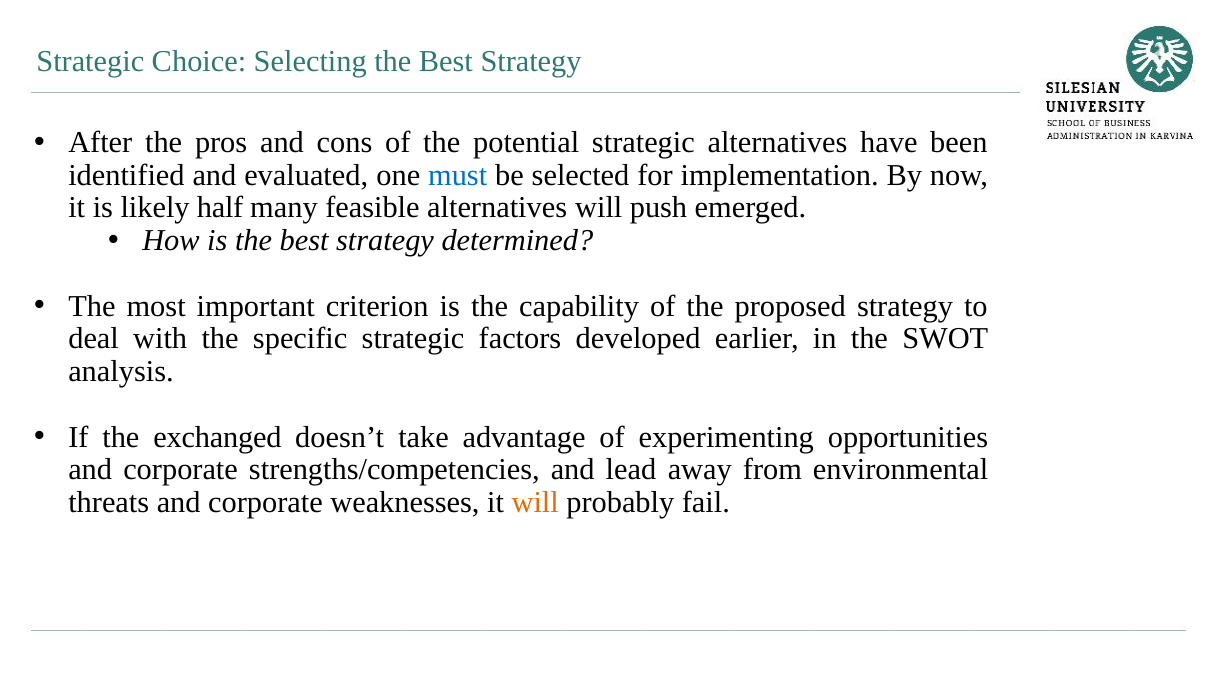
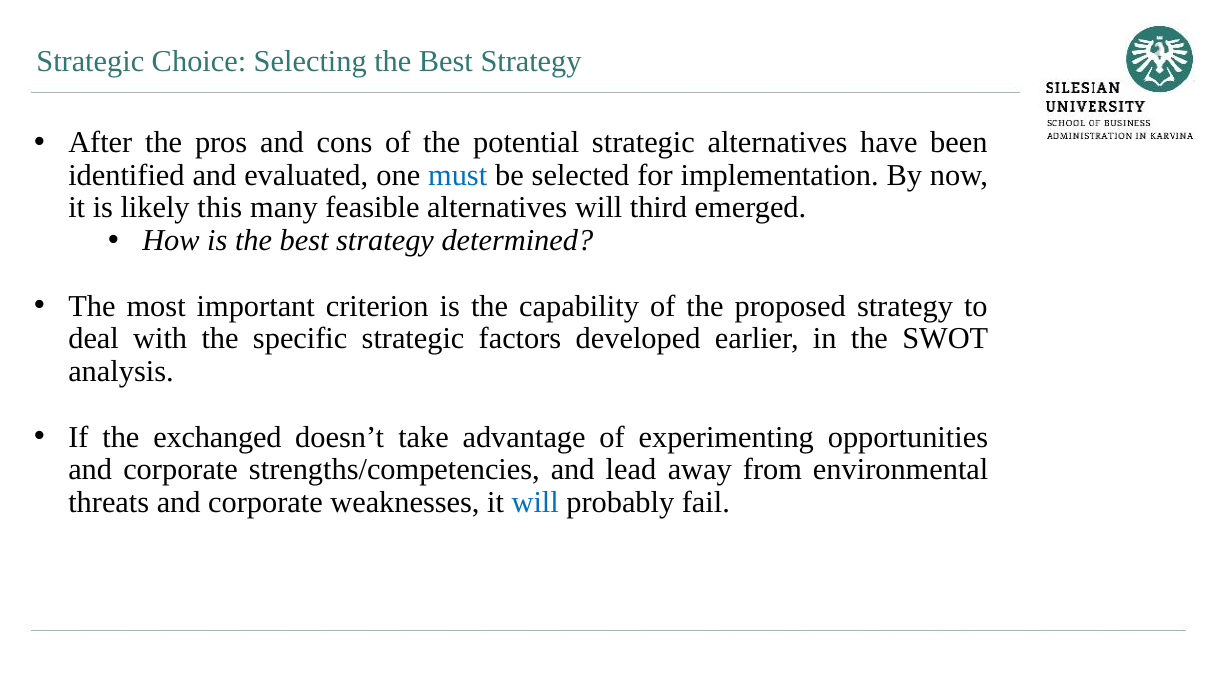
half: half -> this
push: push -> third
will at (535, 503) colour: orange -> blue
